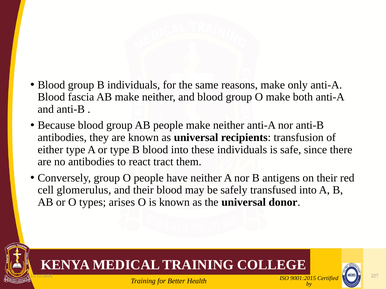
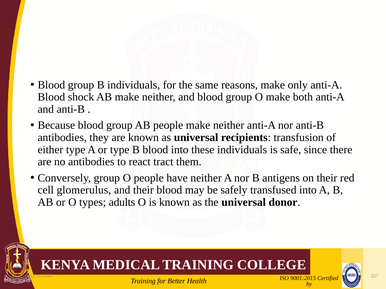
fascia: fascia -> shock
arises: arises -> adults
